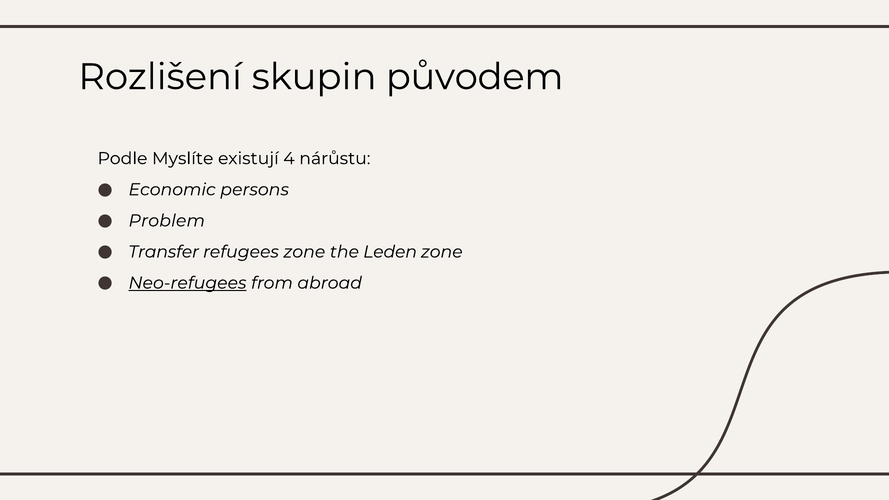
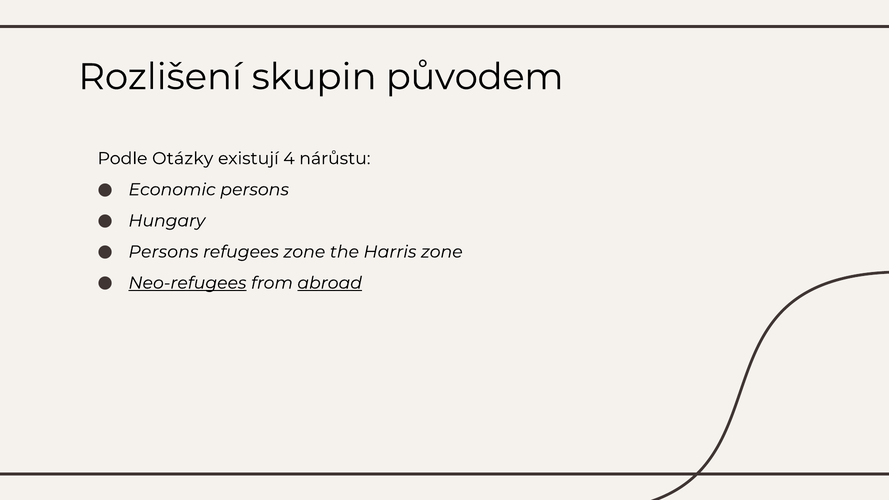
Myslíte: Myslíte -> Otázky
Problem: Problem -> Hungary
Transfer at (164, 252): Transfer -> Persons
Leden: Leden -> Harris
abroad underline: none -> present
